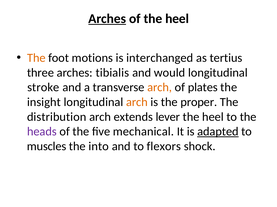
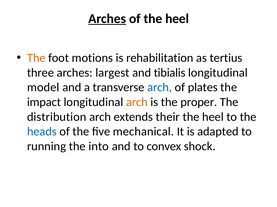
interchanged: interchanged -> rehabilitation
tibialis: tibialis -> largest
would: would -> tibialis
stroke: stroke -> model
arch at (160, 88) colour: orange -> blue
insight: insight -> impact
lever: lever -> their
heads colour: purple -> blue
adapted underline: present -> none
muscles: muscles -> running
flexors: flexors -> convex
